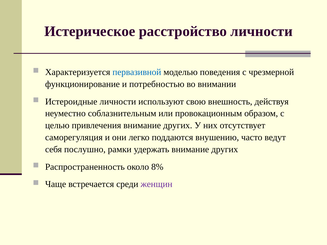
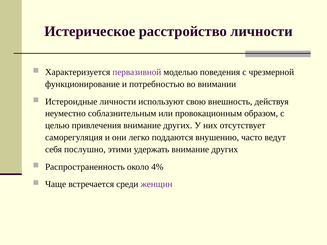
первазивной colour: blue -> purple
рамки: рамки -> этими
8%: 8% -> 4%
